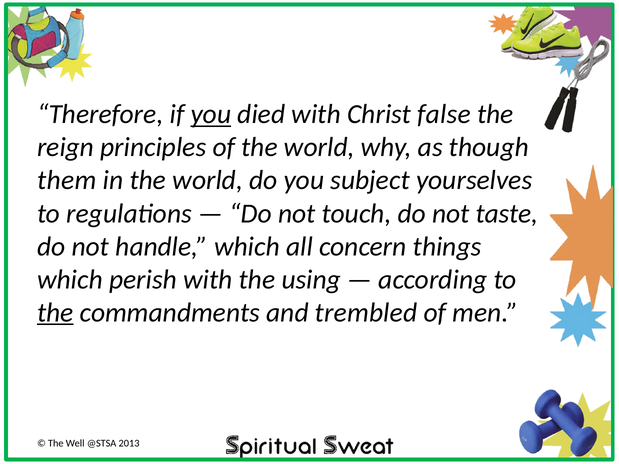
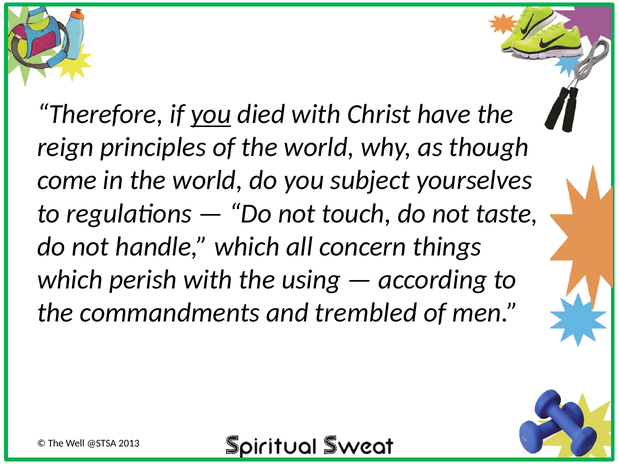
false: false -> have
them: them -> come
the at (55, 313) underline: present -> none
